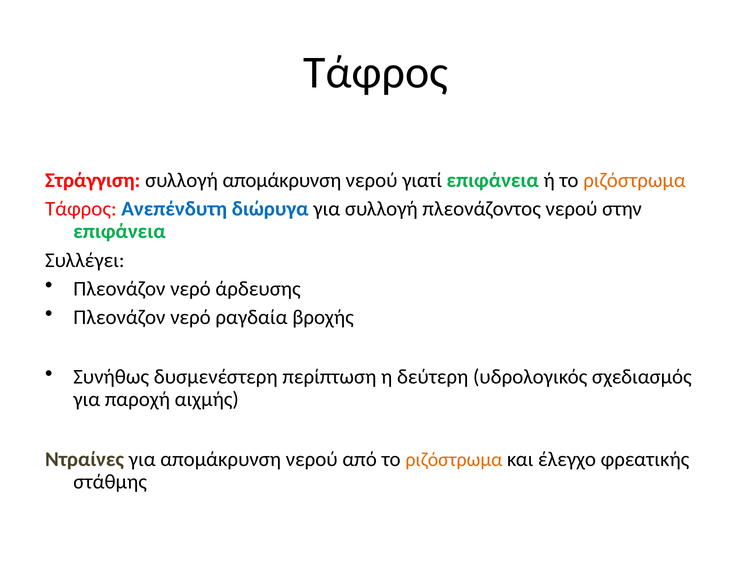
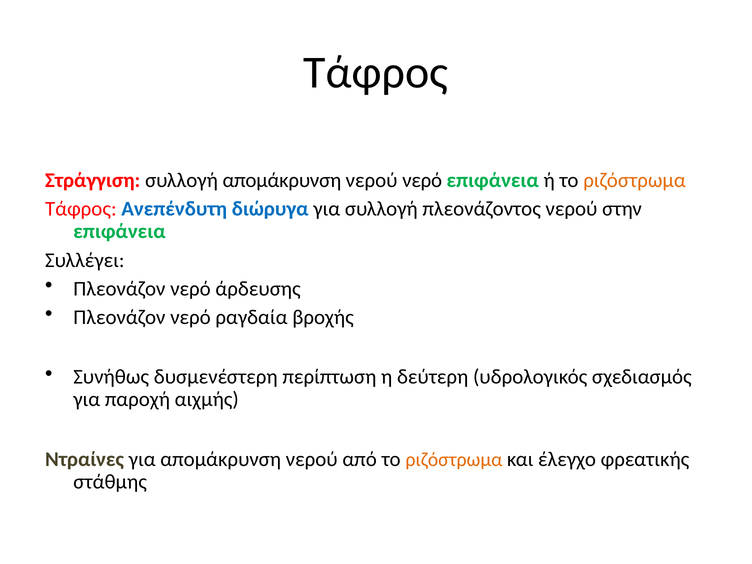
νερού γιατί: γιατί -> νερό
